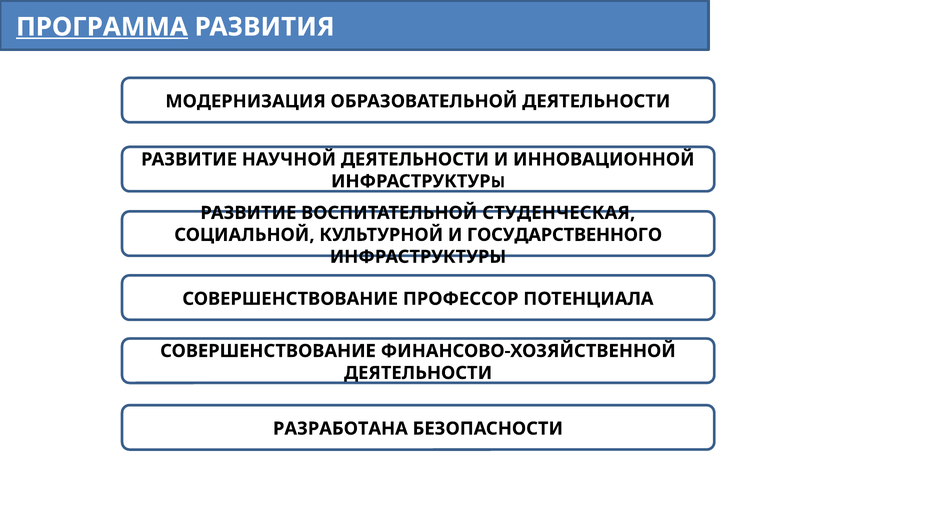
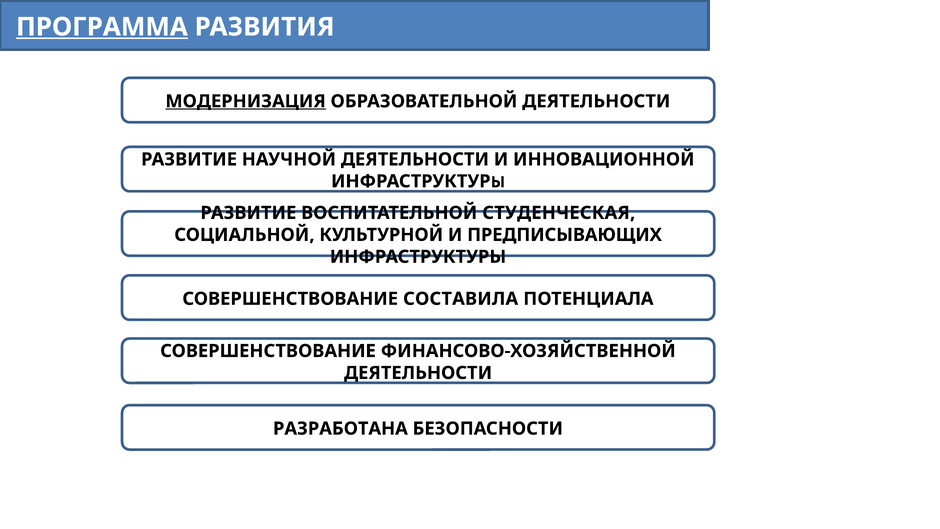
МОДЕРНИЗАЦИЯ underline: none -> present
ГОСУДАРСТВЕННОГО: ГОСУДАРСТВЕННОГО -> ПРЕДПИСЫВАЮЩИХ
ПРОФЕССОР: ПРОФЕССОР -> СОСТАВИЛА
